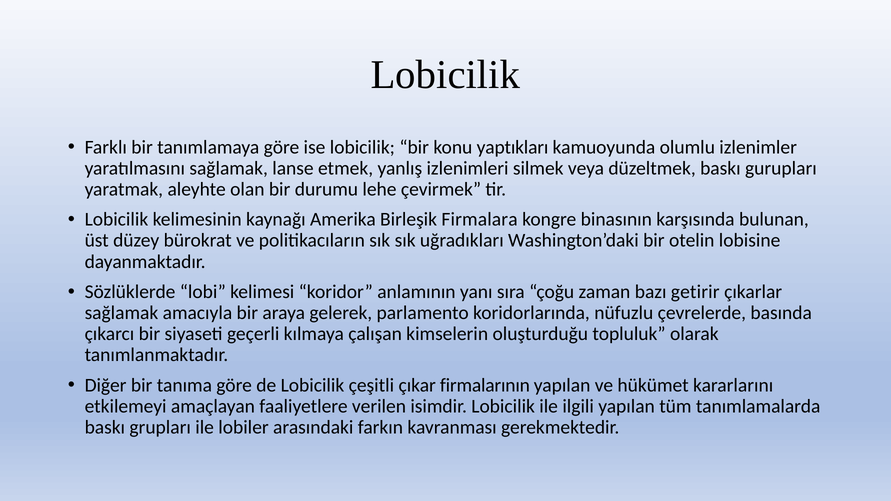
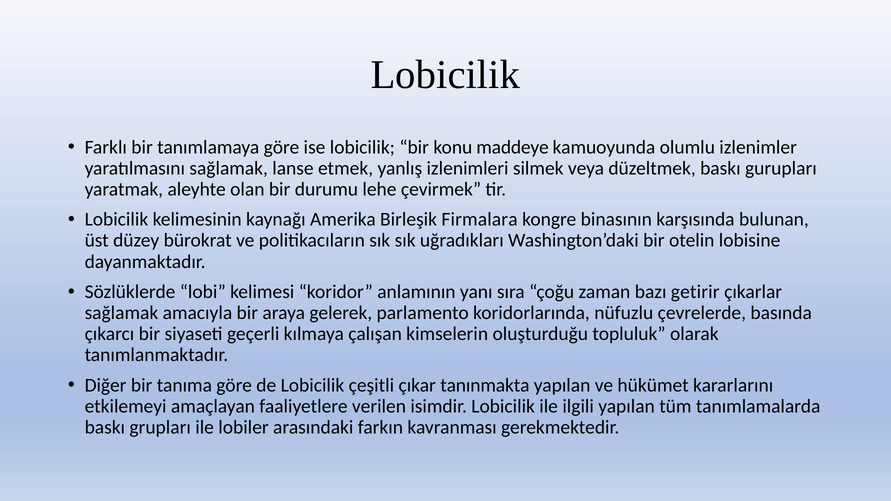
yaptıkları: yaptıkları -> maddeye
firmalarının: firmalarının -> tanınmakta
